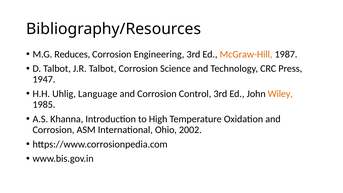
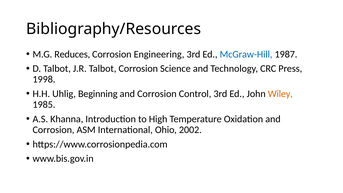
McGraw-Hill colour: orange -> blue
1947: 1947 -> 1998
Language: Language -> Beginning
